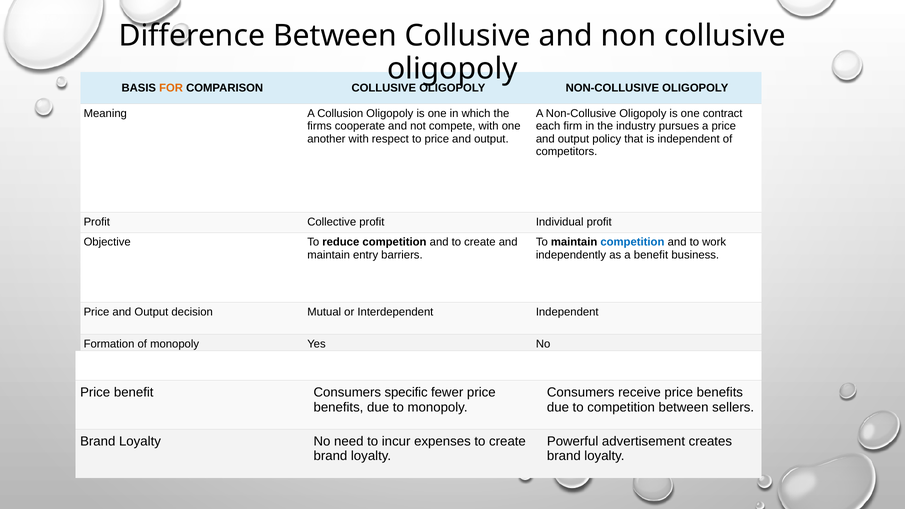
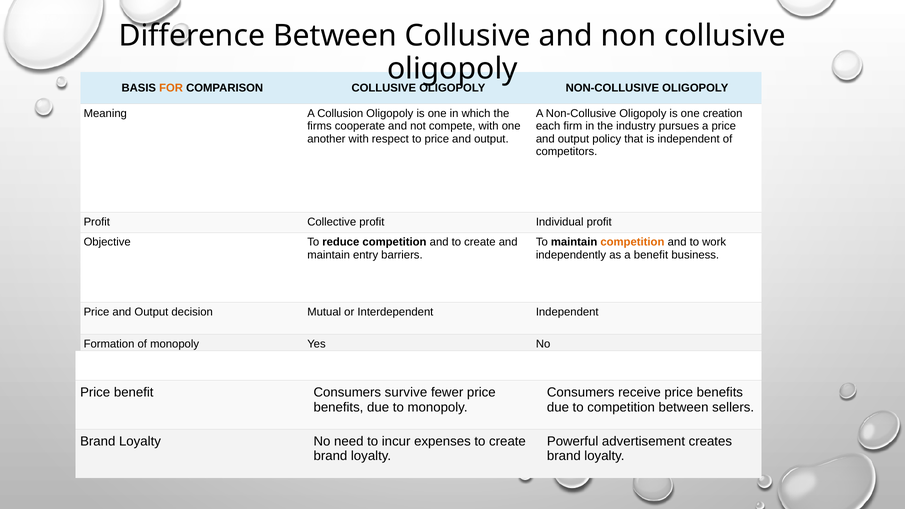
contract: contract -> creation
competition at (632, 242) colour: blue -> orange
specific: specific -> survive
